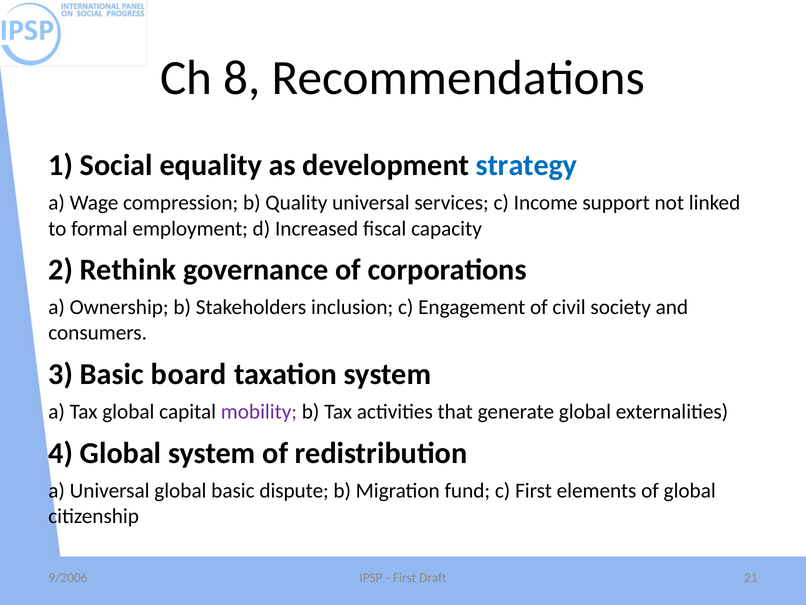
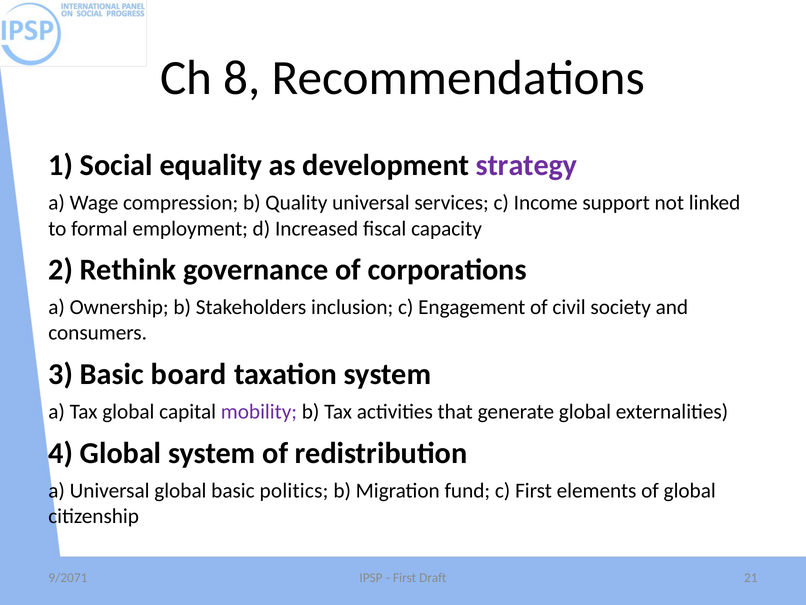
strategy colour: blue -> purple
dispute: dispute -> politics
9/2006: 9/2006 -> 9/2071
